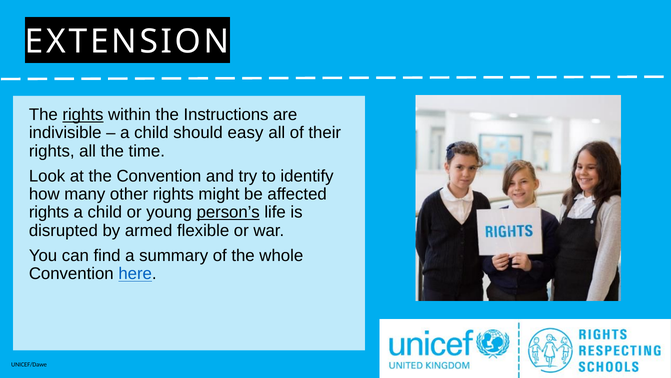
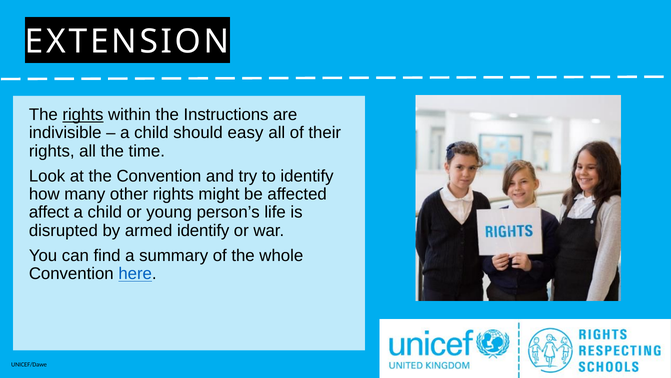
rights at (49, 212): rights -> affect
person’s underline: present -> none
armed flexible: flexible -> identify
